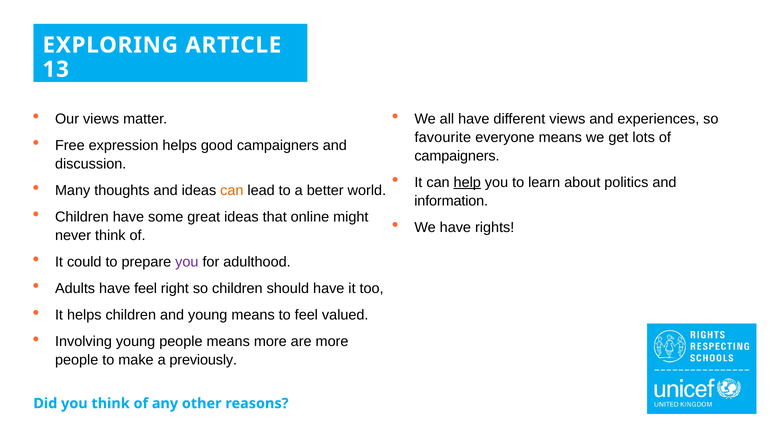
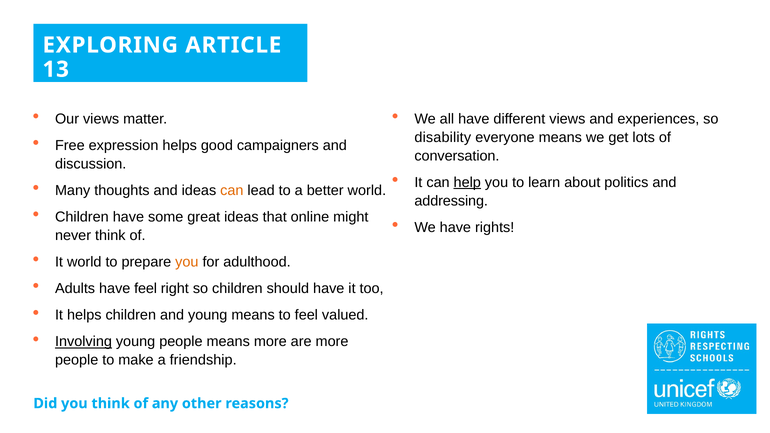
favourite: favourite -> disability
campaigners at (457, 156): campaigners -> conversation
information: information -> addressing
It could: could -> world
you at (187, 262) colour: purple -> orange
Involving underline: none -> present
previously: previously -> friendship
